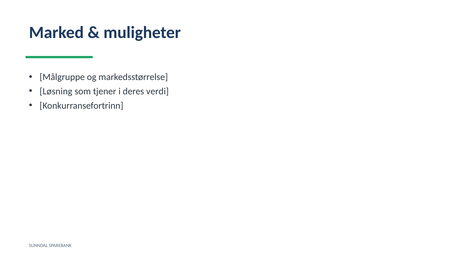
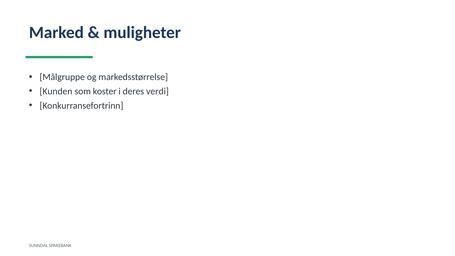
Løsning: Løsning -> Kunden
tjener: tjener -> koster
